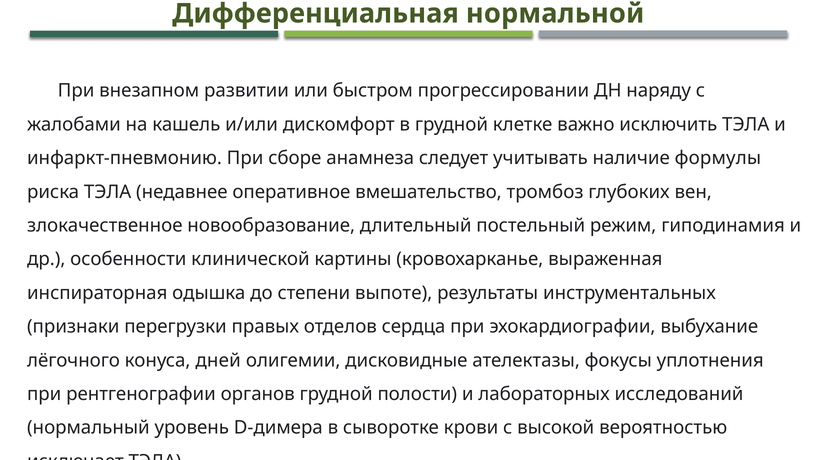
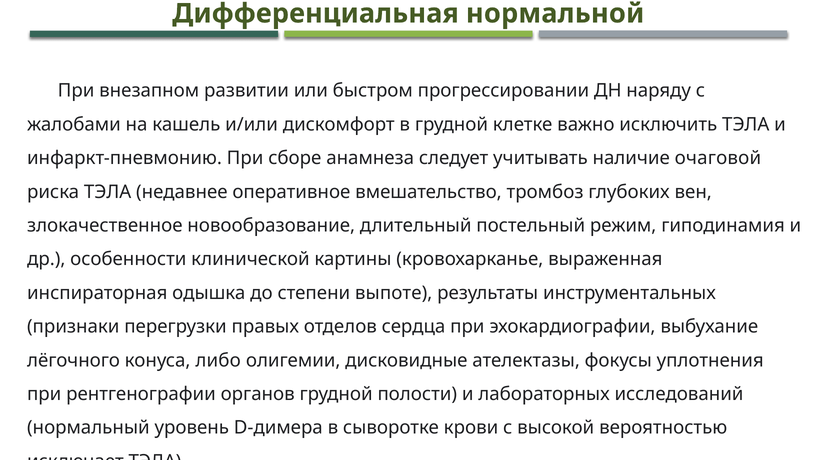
формулы: формулы -> очаговой
дней: дней -> либо
